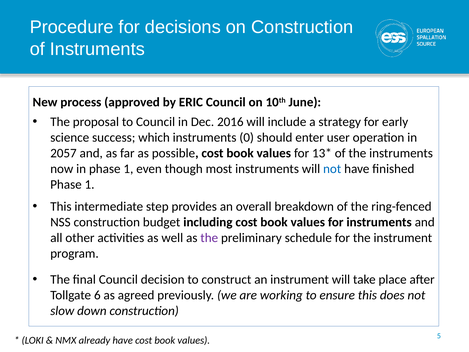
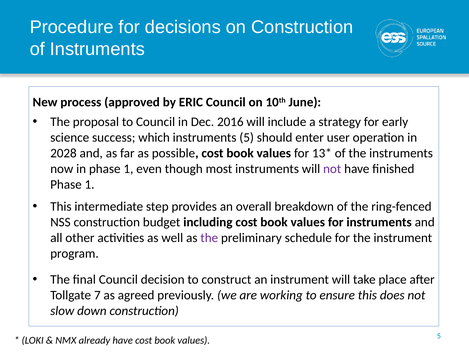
instruments 0: 0 -> 5
2057: 2057 -> 2028
not at (332, 169) colour: blue -> purple
6: 6 -> 7
